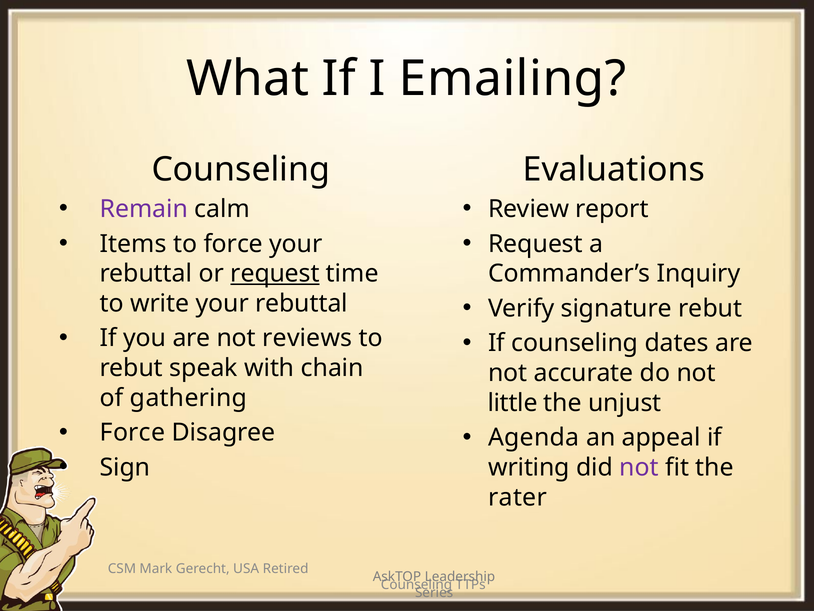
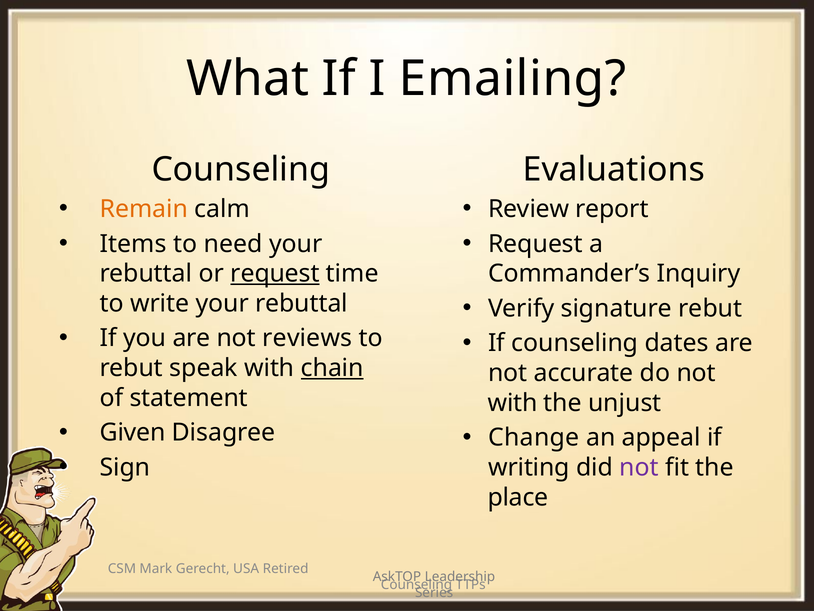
Remain colour: purple -> orange
to force: force -> need
chain underline: none -> present
gathering: gathering -> statement
little at (513, 403): little -> with
Force at (132, 432): Force -> Given
Agenda: Agenda -> Change
rater: rater -> place
